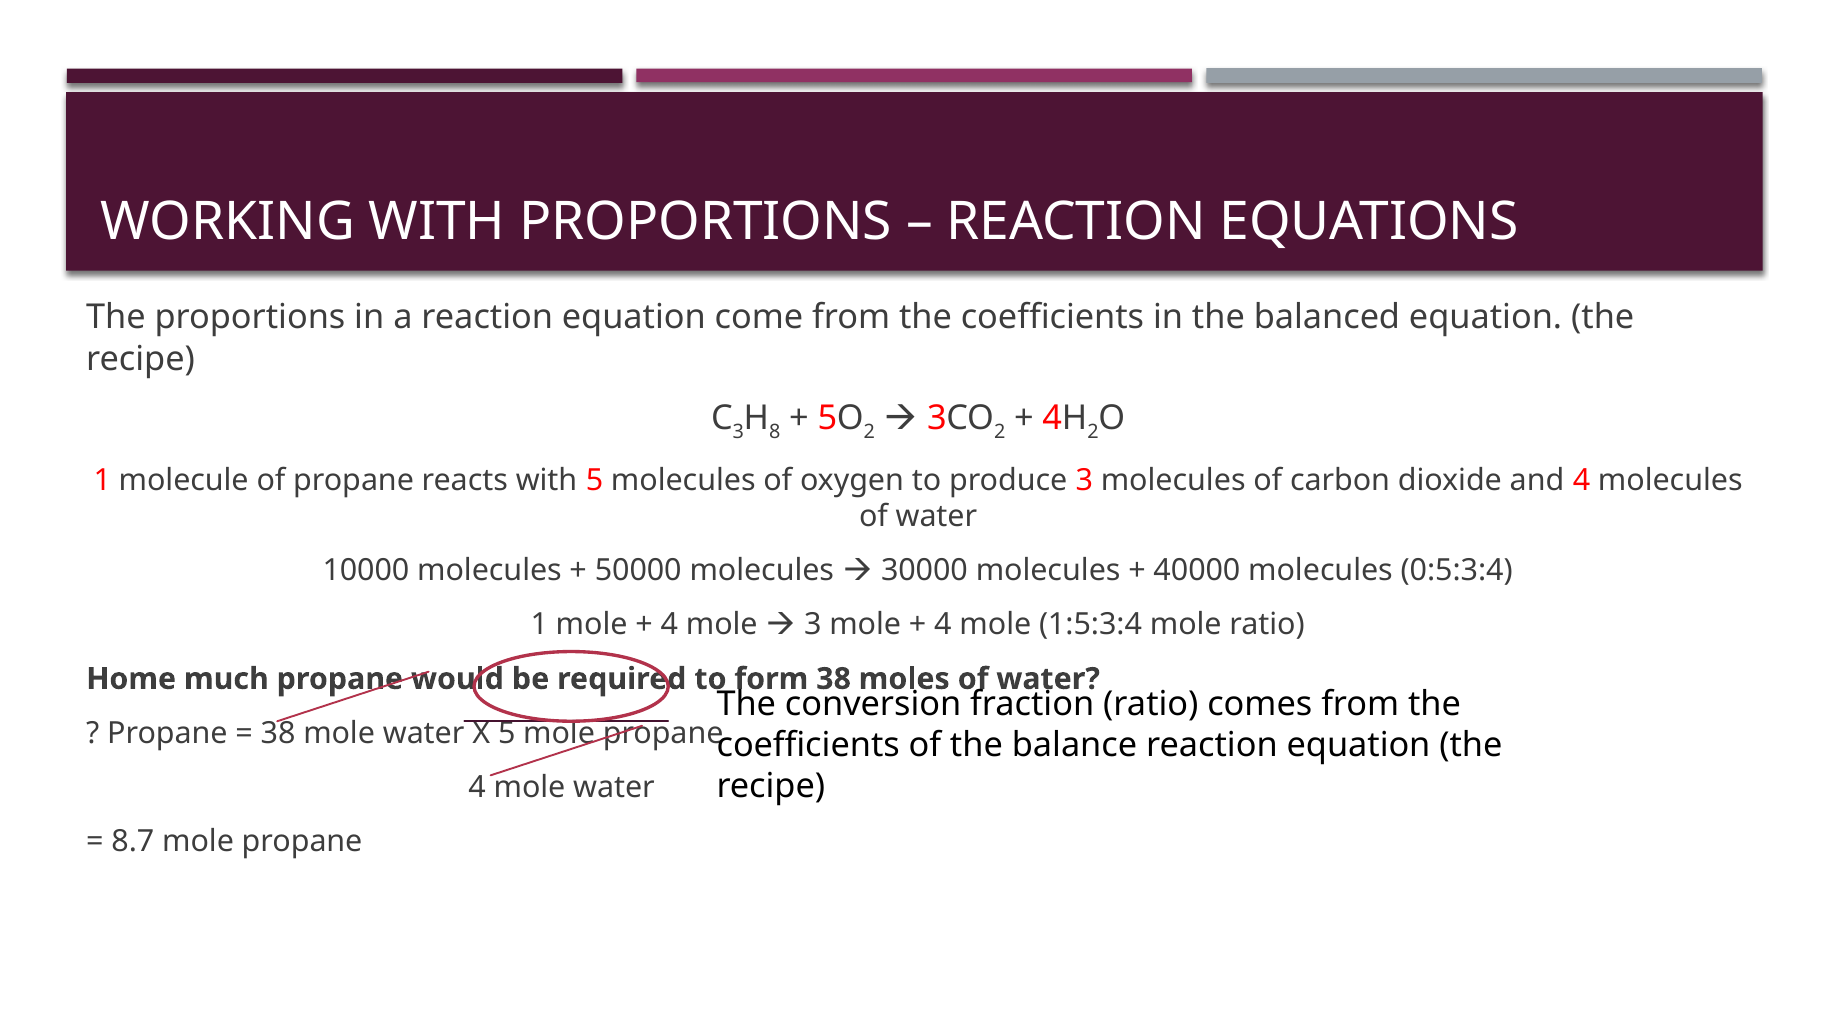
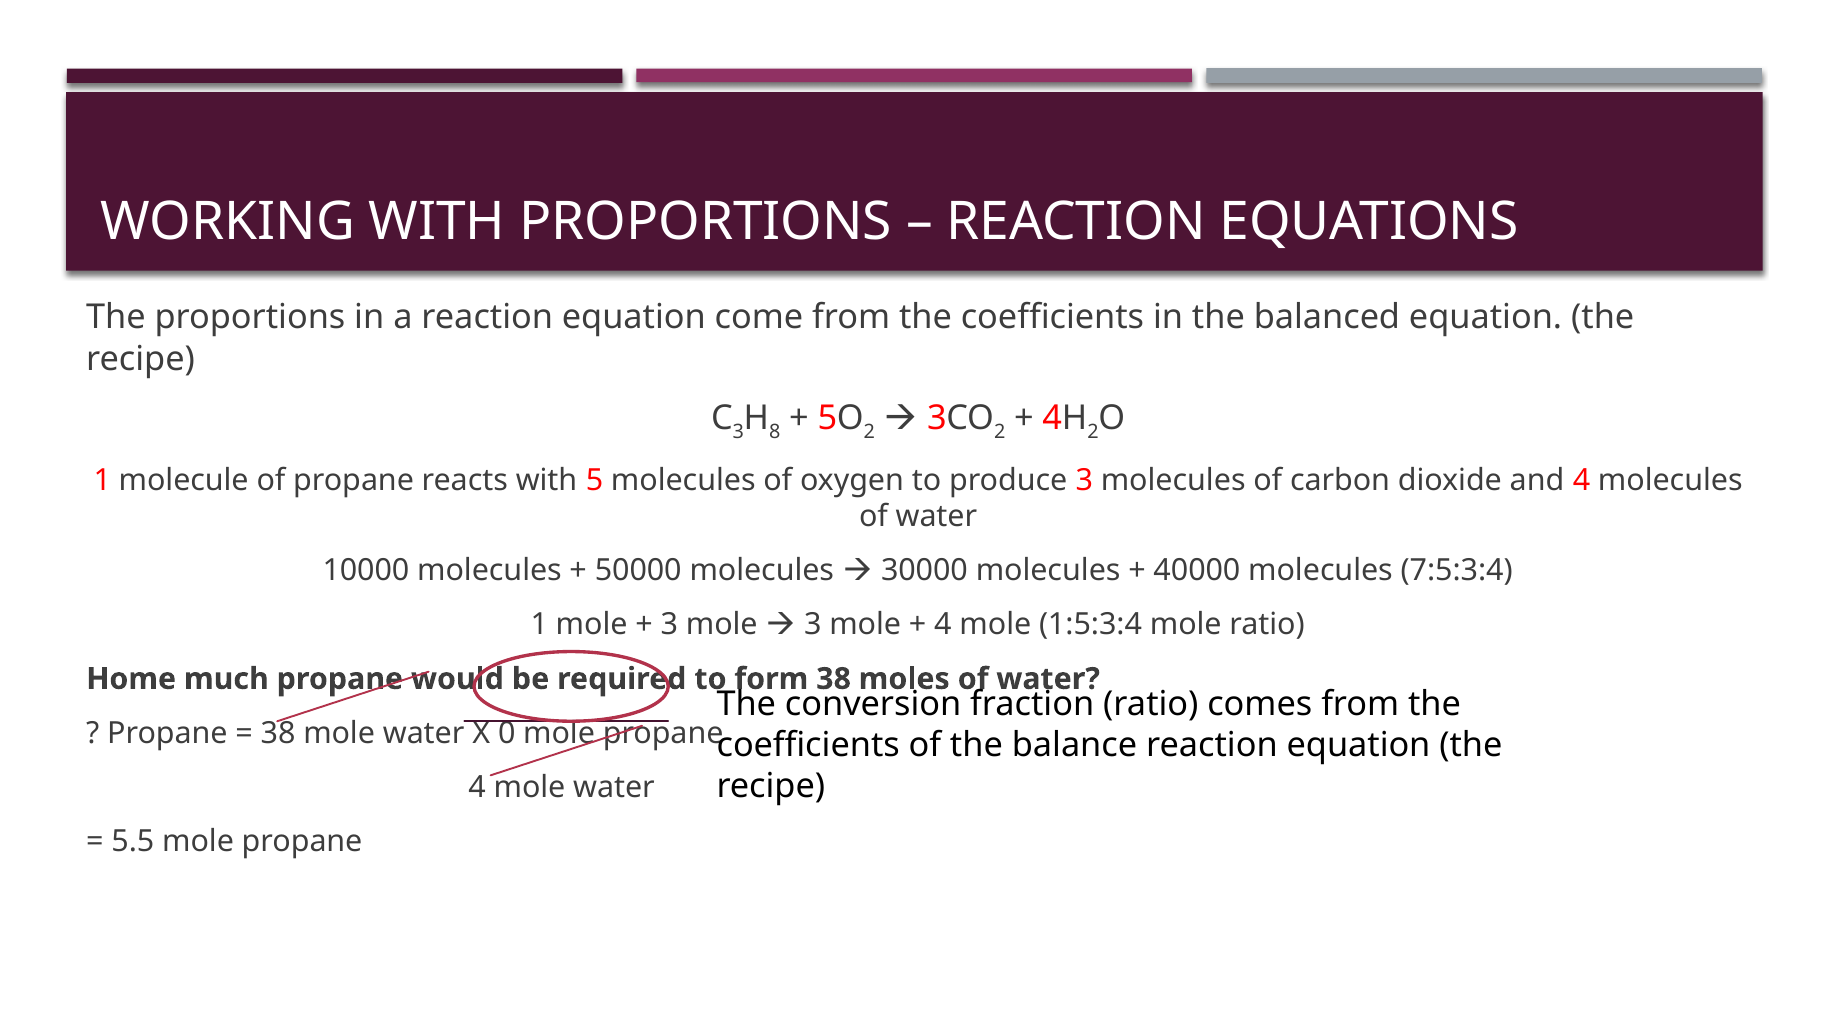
0:5:3:4: 0:5:3:4 -> 7:5:3:4
4 at (669, 625): 4 -> 3
X 5: 5 -> 0
8.7: 8.7 -> 5.5
